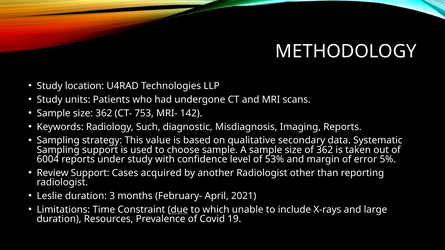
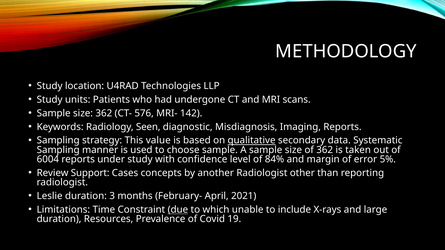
753: 753 -> 576
Such: Such -> Seen
qualitative underline: none -> present
Sampling support: support -> manner
53%: 53% -> 84%
acquired: acquired -> concepts
